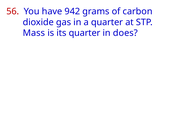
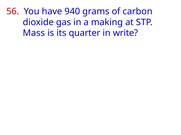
942: 942 -> 940
a quarter: quarter -> making
does: does -> write
